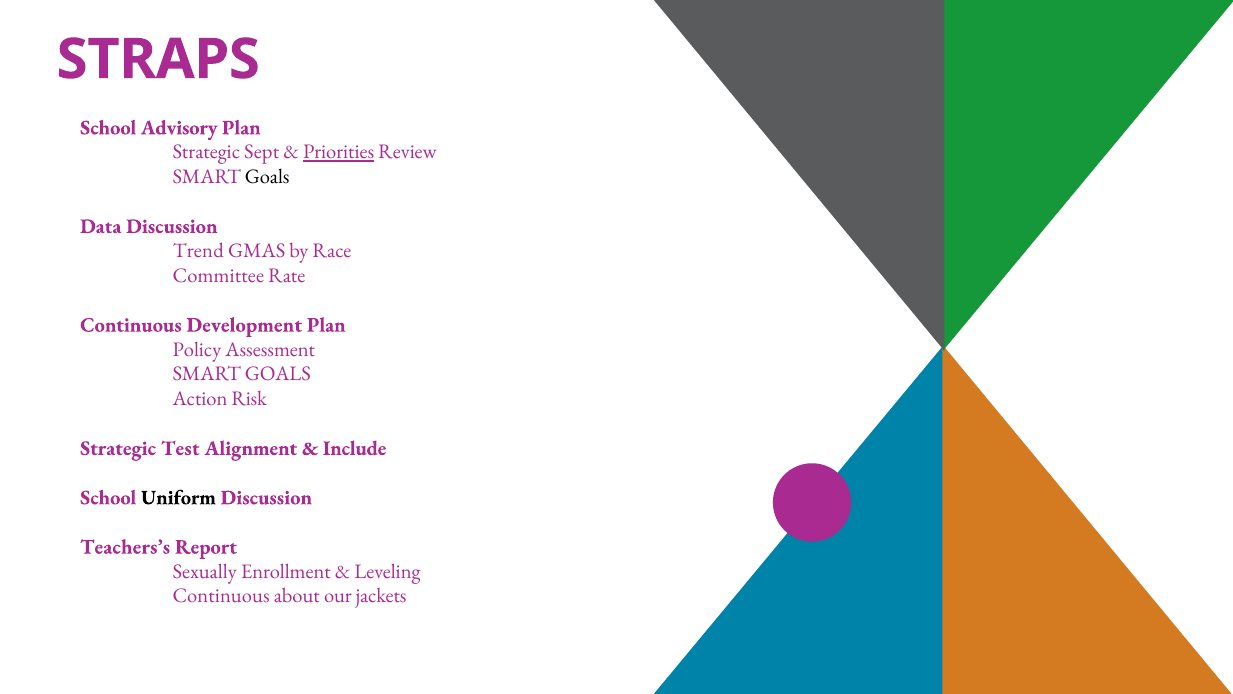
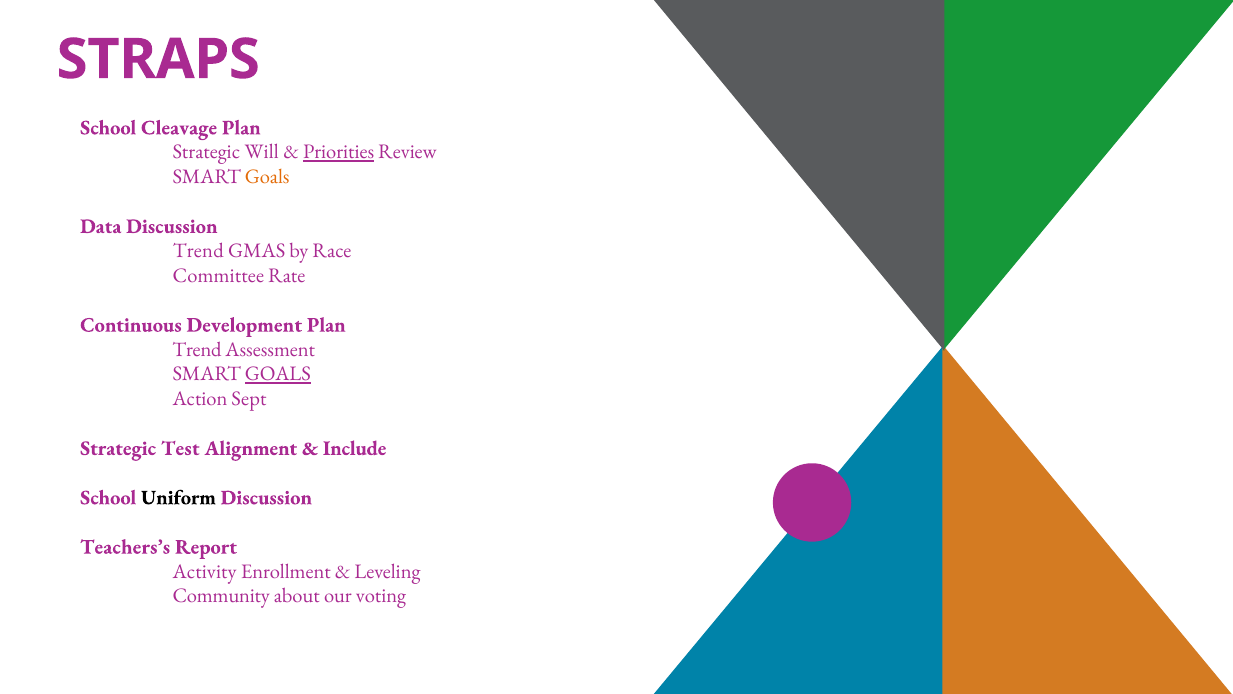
Advisory: Advisory -> Cleavage
Sept: Sept -> Will
Goals at (267, 177) colour: black -> orange
Policy at (197, 349): Policy -> Trend
GOALS at (278, 374) underline: none -> present
Risk: Risk -> Sept
Sexually: Sexually -> Activity
Continuous at (221, 596): Continuous -> Community
jackets: jackets -> voting
